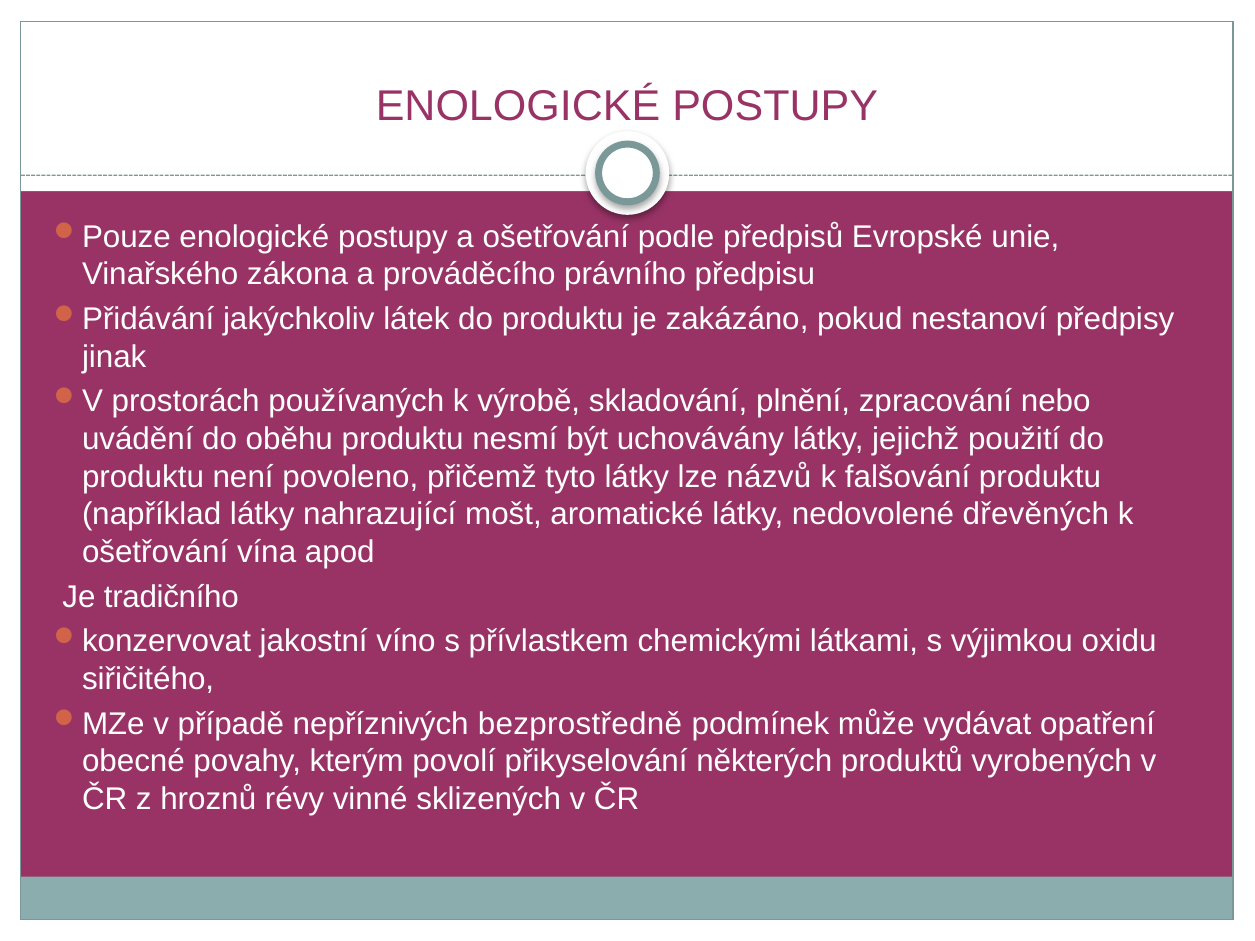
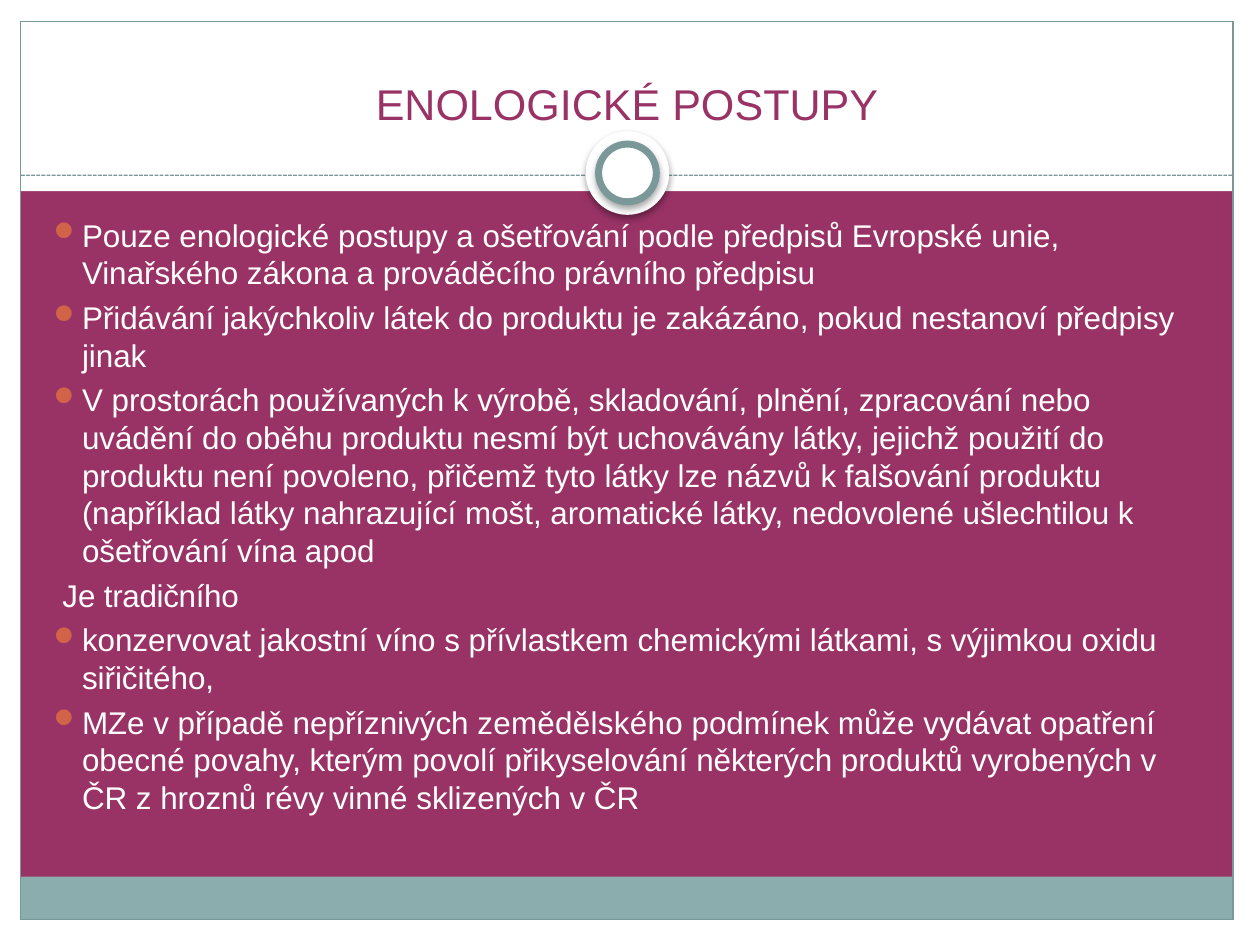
dřevěných: dřevěných -> ušlechtilou
bezprostředně: bezprostředně -> zemědělského
